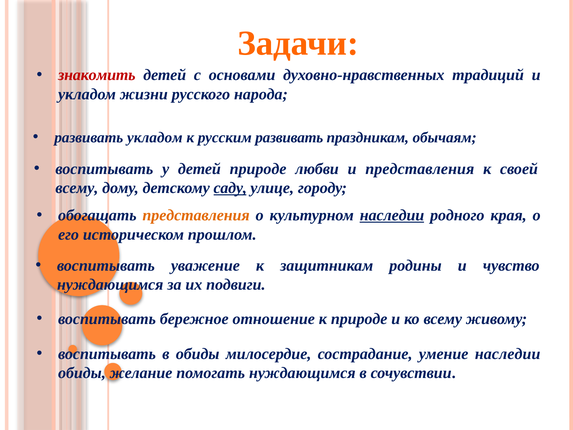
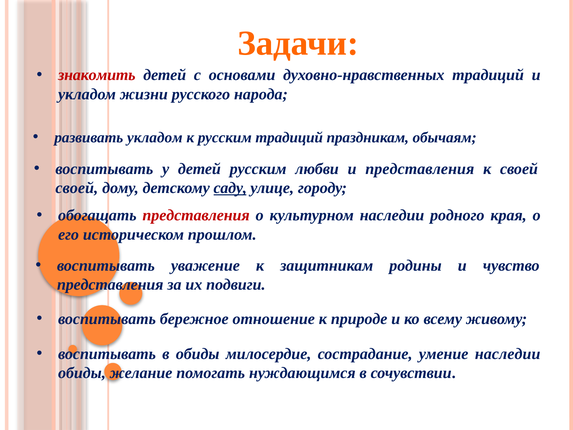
русским развивать: развивать -> традиций
детей природе: природе -> русским
всему at (77, 188): всему -> своей
представления at (196, 215) colour: orange -> red
наследии at (392, 215) underline: present -> none
нуждающимся at (110, 285): нуждающимся -> представления
